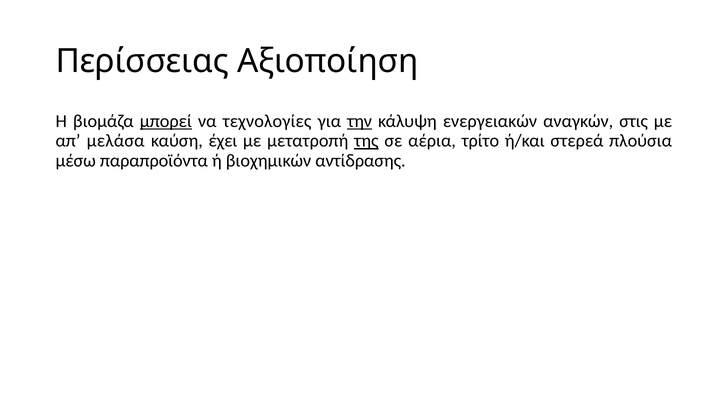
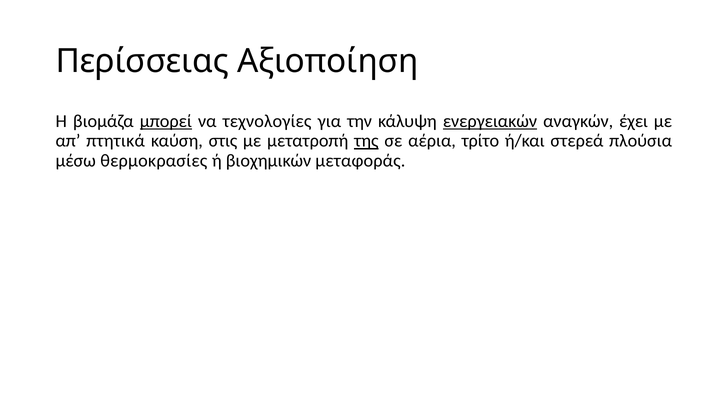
την underline: present -> none
ενεργειακών underline: none -> present
στις: στις -> έχει
μελάσα: μελάσα -> πτητικά
έχει: έχει -> στις
παραπροϊόντα: παραπροϊόντα -> θερμοκρασίες
αντίδρασης: αντίδρασης -> μεταφοράς
